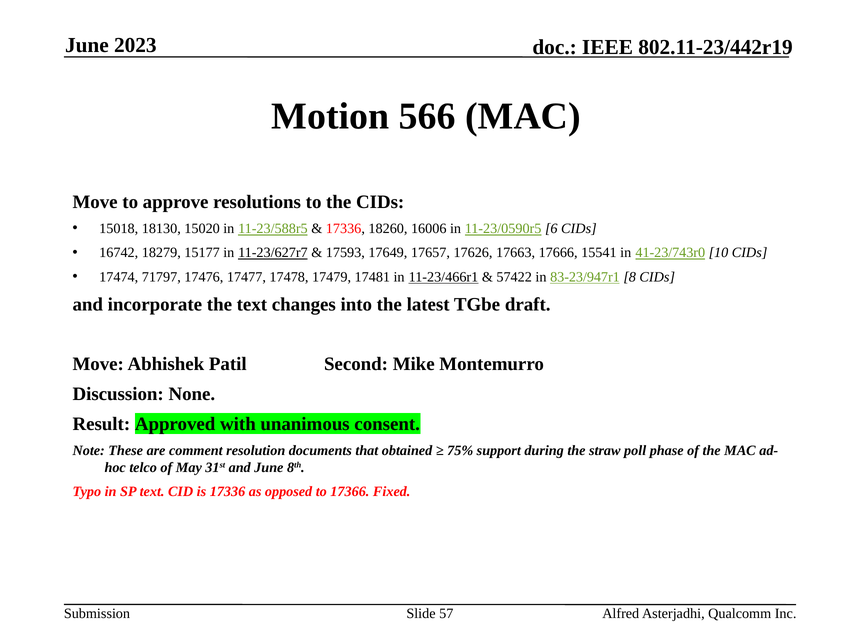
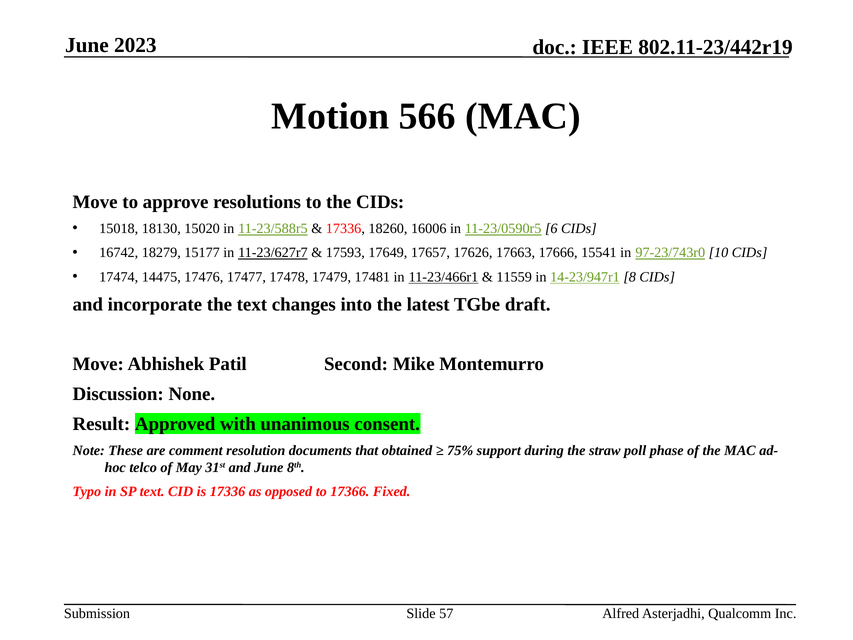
41-23/743r0: 41-23/743r0 -> 97-23/743r0
71797: 71797 -> 14475
57422: 57422 -> 11559
83-23/947r1: 83-23/947r1 -> 14-23/947r1
